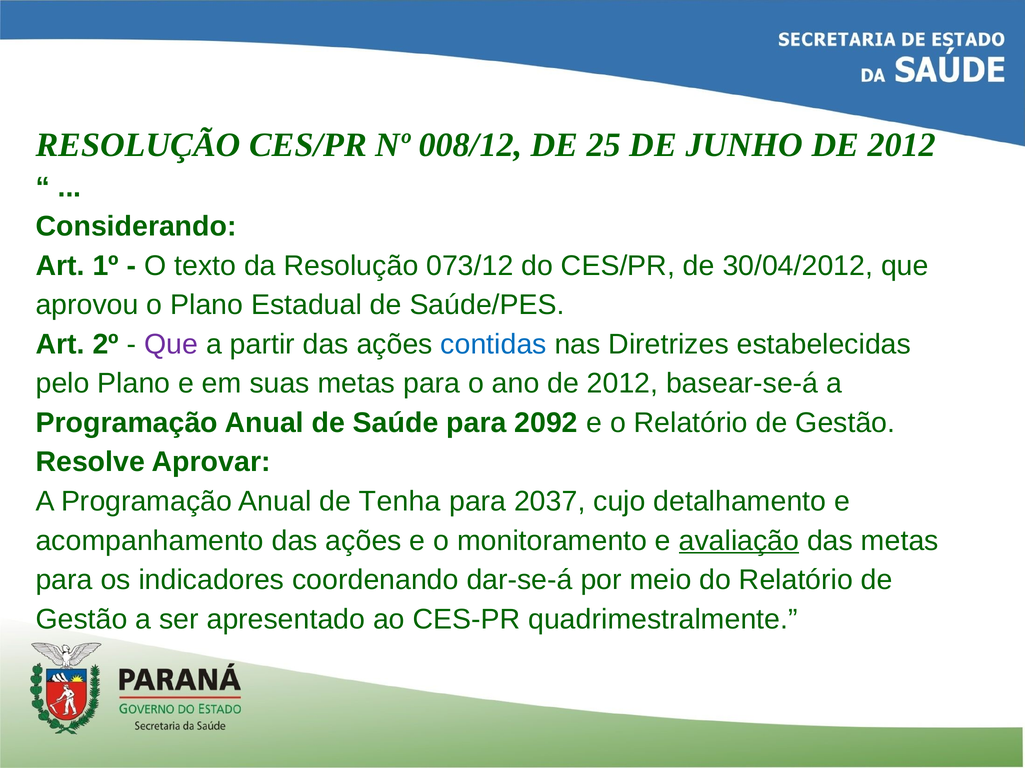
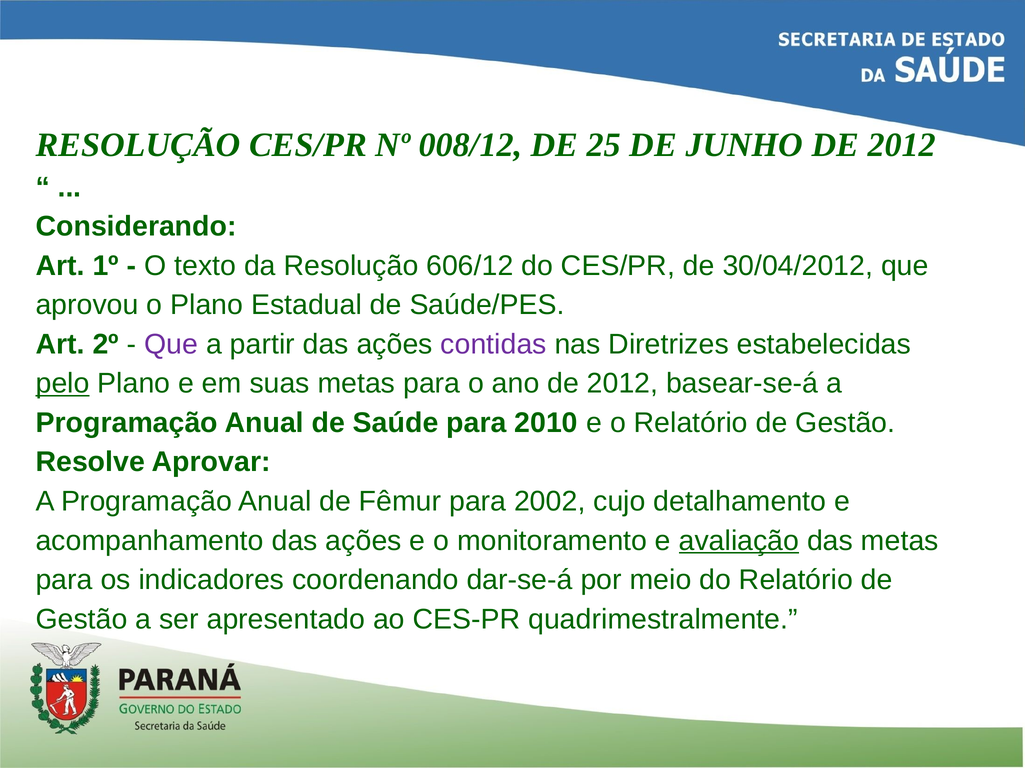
073/12: 073/12 -> 606/12
contidas colour: blue -> purple
pelo underline: none -> present
2092: 2092 -> 2010
Tenha: Tenha -> Fêmur
2037: 2037 -> 2002
